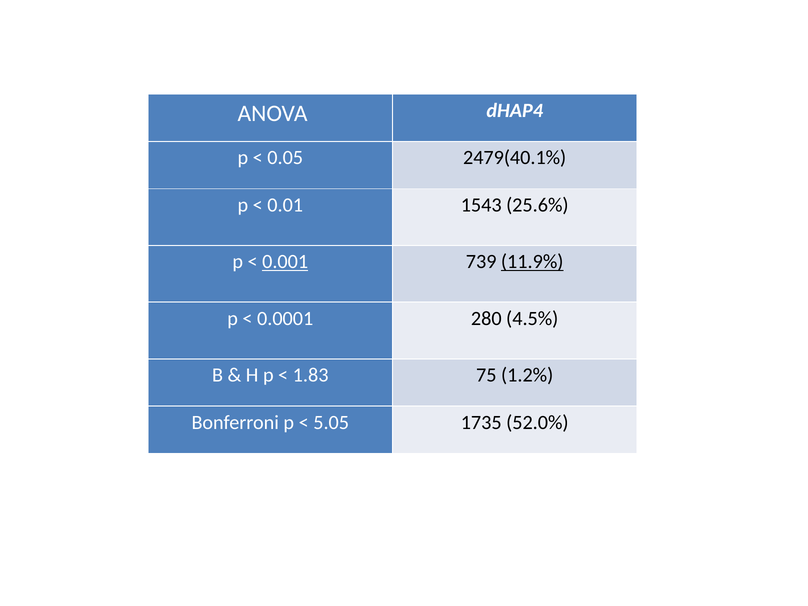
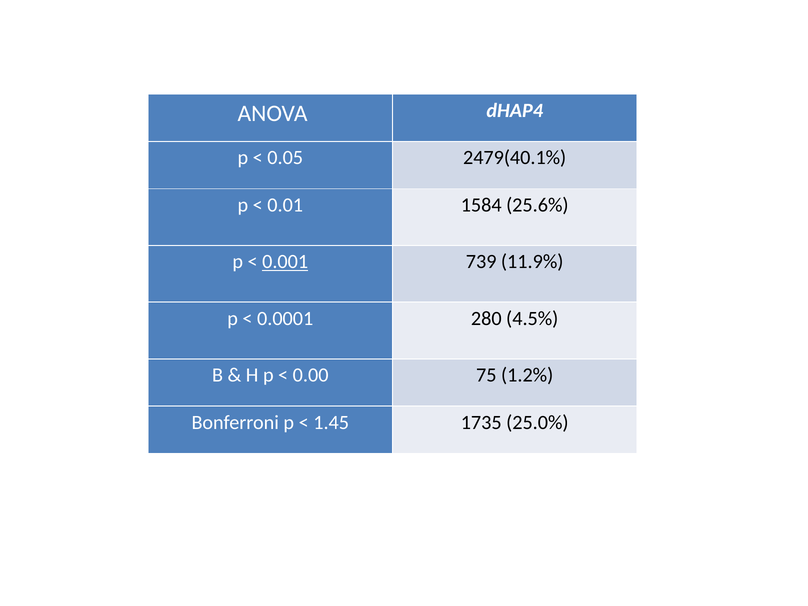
1543: 1543 -> 1584
11.9% underline: present -> none
1.83: 1.83 -> 0.00
5.05: 5.05 -> 1.45
52.0%: 52.0% -> 25.0%
